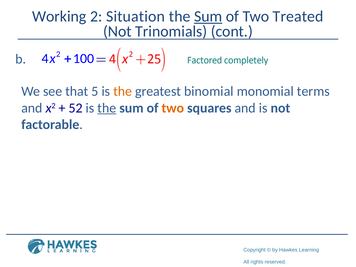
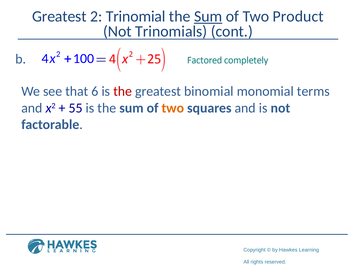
Working at (59, 17): Working -> Greatest
Situation: Situation -> Trinomial
Treated: Treated -> Product
5: 5 -> 6
the at (123, 91) colour: orange -> red
52: 52 -> 55
the at (107, 108) underline: present -> none
